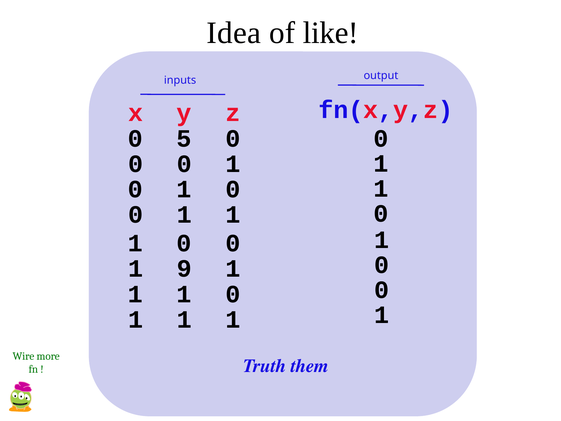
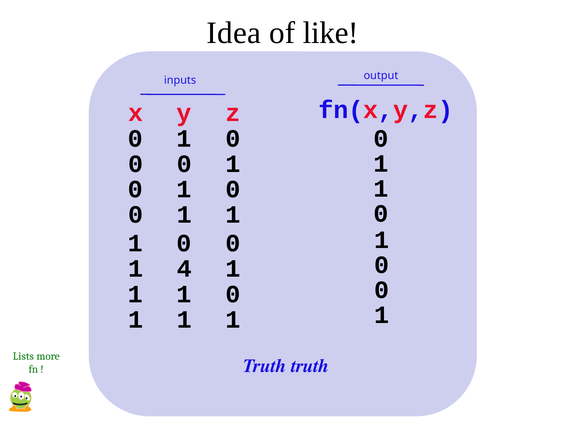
5 at (184, 138): 5 -> 1
9: 9 -> 4
Wire: Wire -> Lists
Truth them: them -> truth
